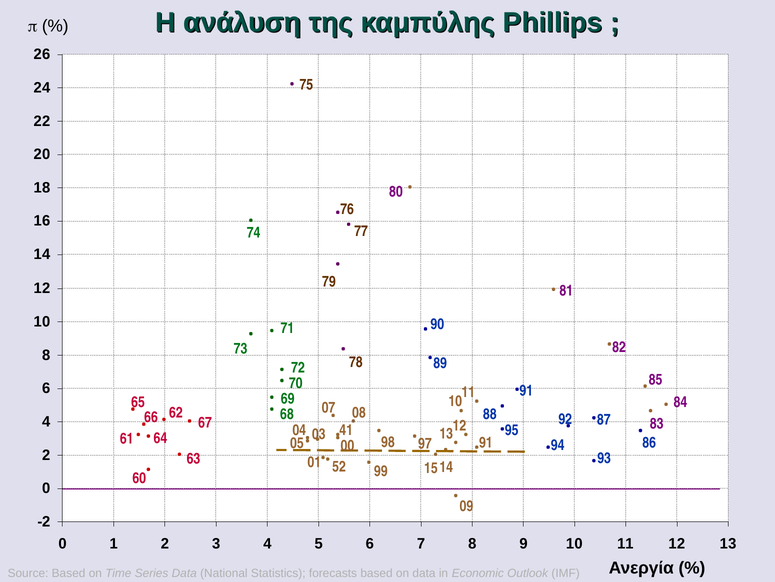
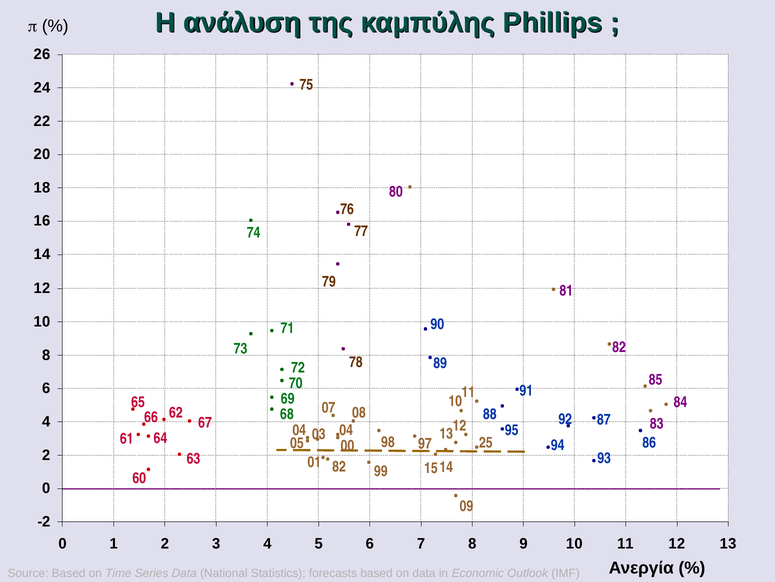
03 41: 41 -> 04
97 91: 91 -> 25
01 52: 52 -> 82
